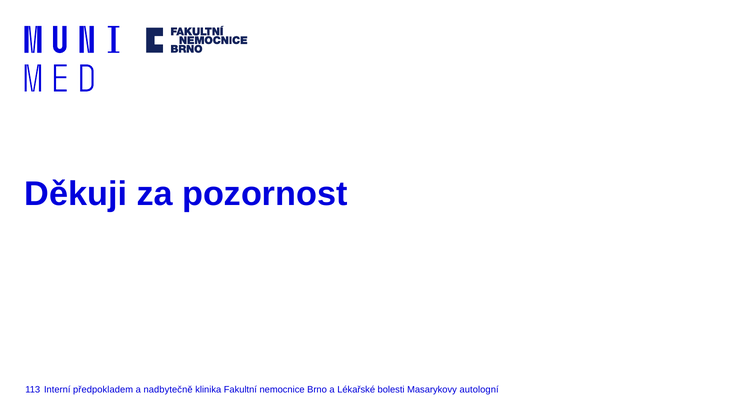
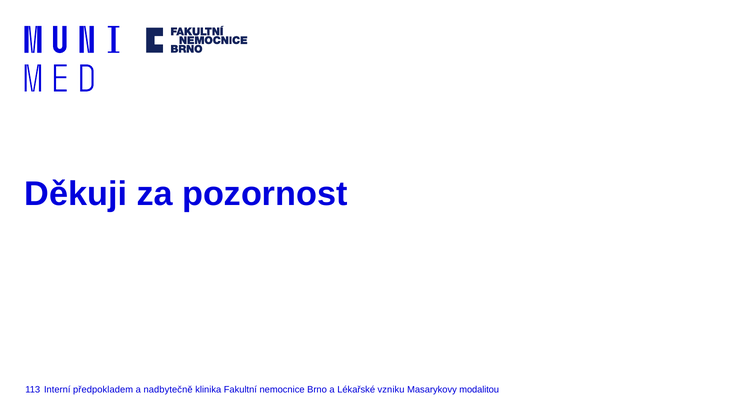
bolesti: bolesti -> vzniku
autologní: autologní -> modalitou
